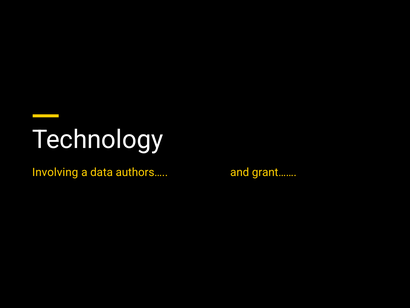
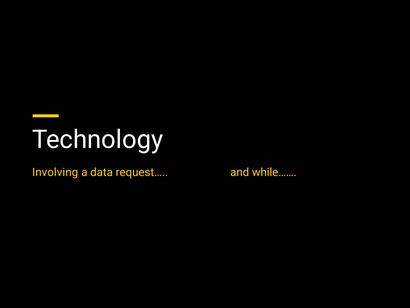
authors…: authors… -> request…
grant……: grant…… -> while……
